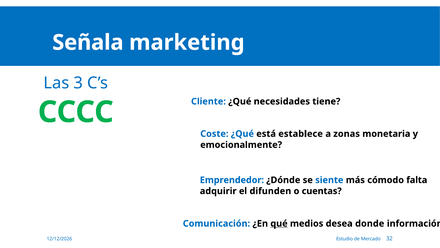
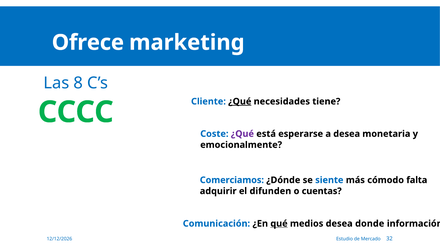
Señala: Señala -> Ofrece
3: 3 -> 8
¿Qué at (240, 101) underline: none -> present
¿Qué at (242, 134) colour: blue -> purple
establece: establece -> esperarse
a zonas: zonas -> desea
Emprendedor: Emprendedor -> Comerciamos
